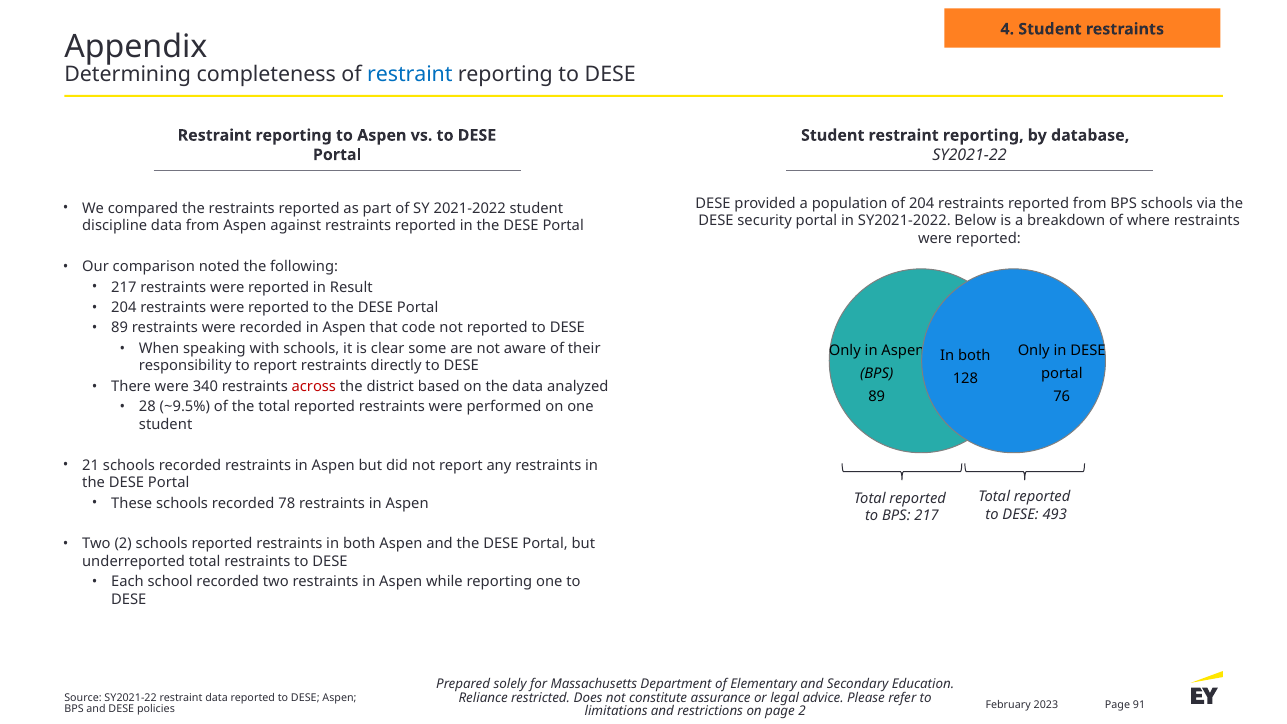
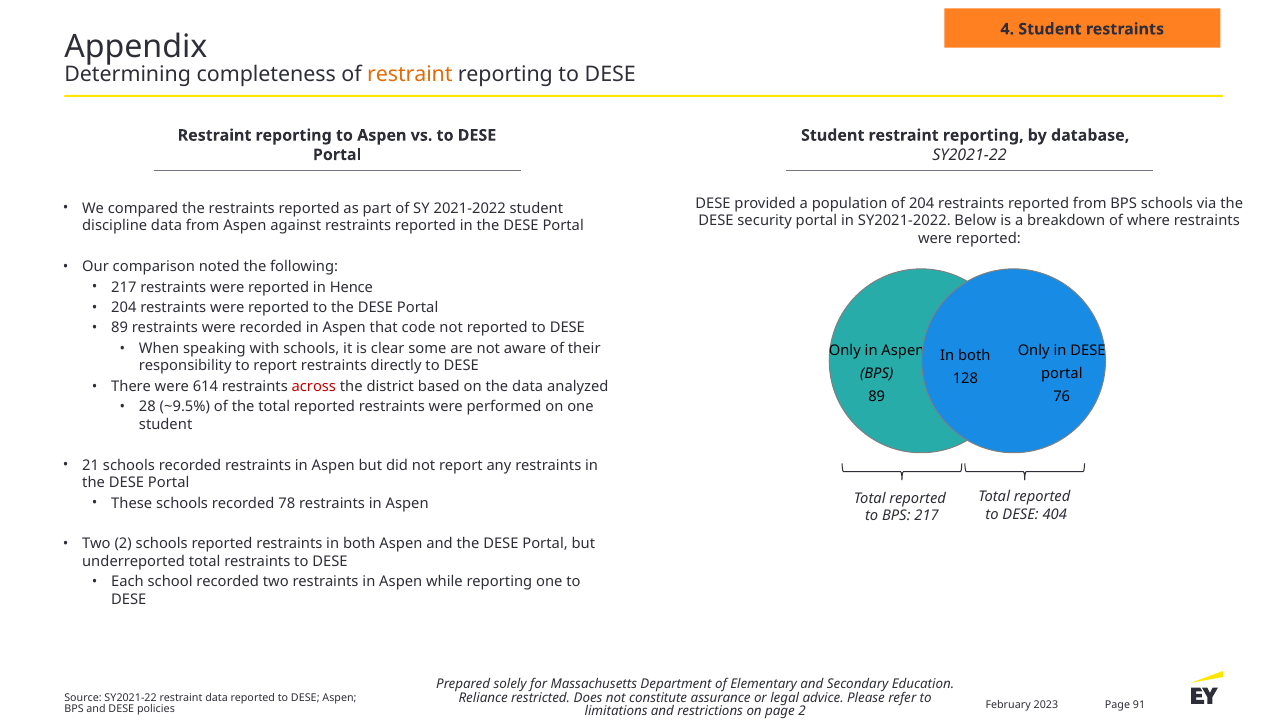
restraint at (410, 74) colour: blue -> orange
Result: Result -> Hence
340: 340 -> 614
493: 493 -> 404
